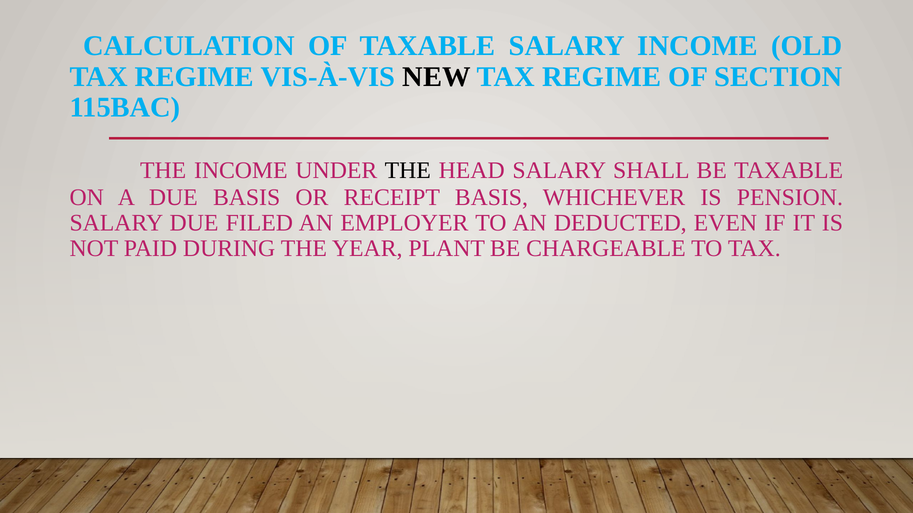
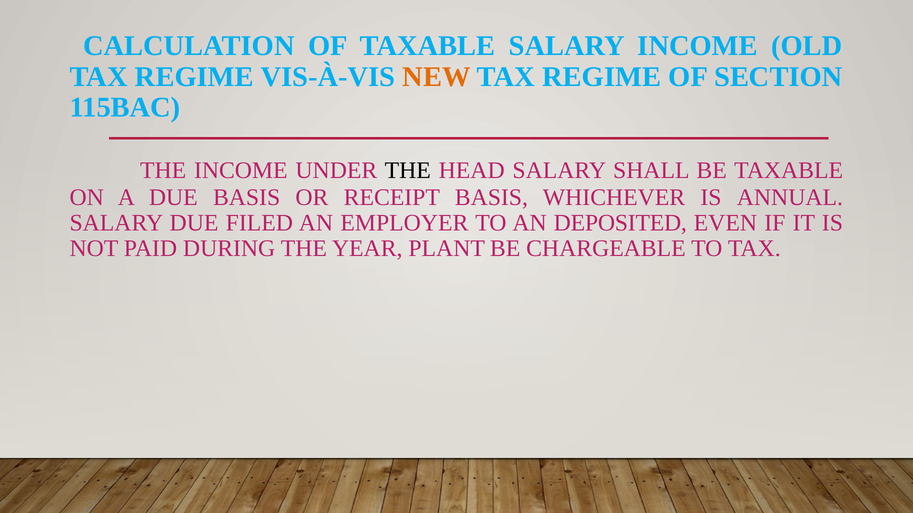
NEW colour: black -> orange
PENSION: PENSION -> ANNUAL
DEDUCTED: DEDUCTED -> DEPOSITED
